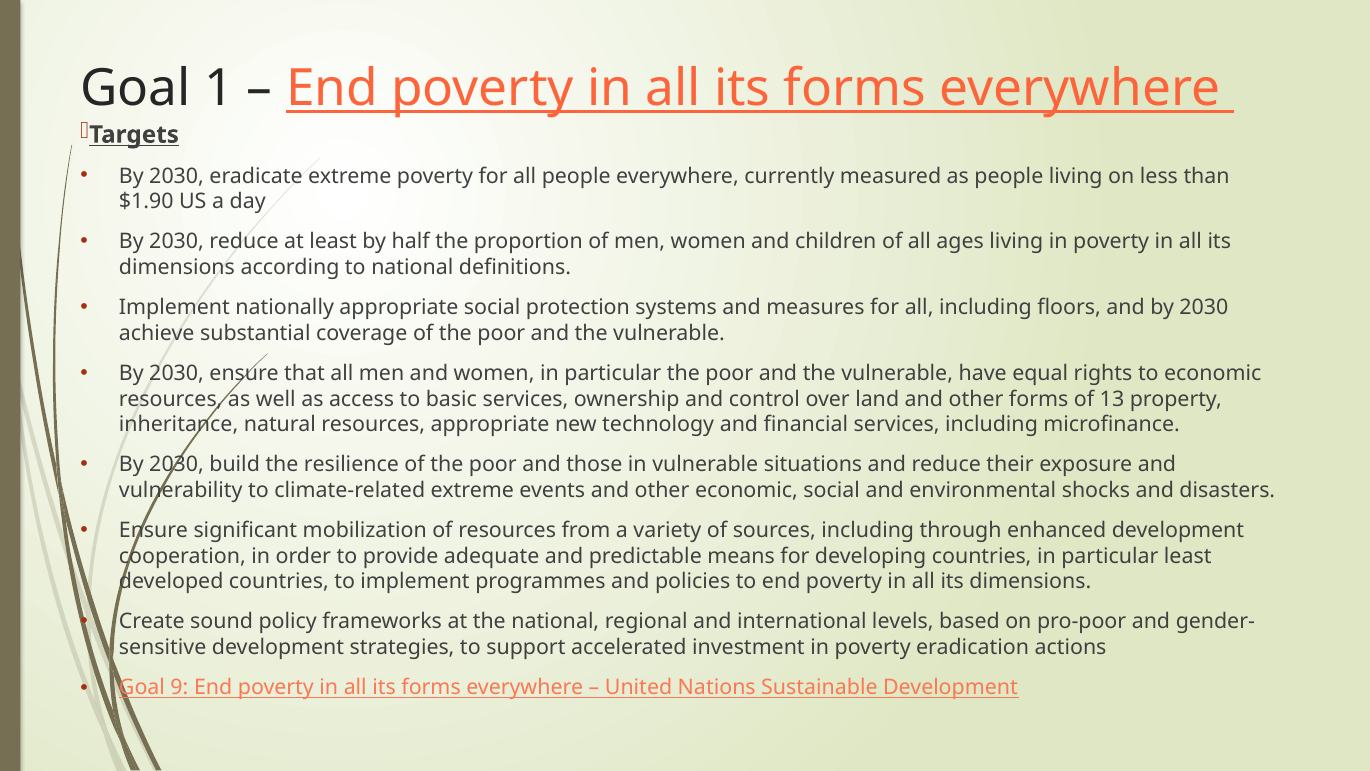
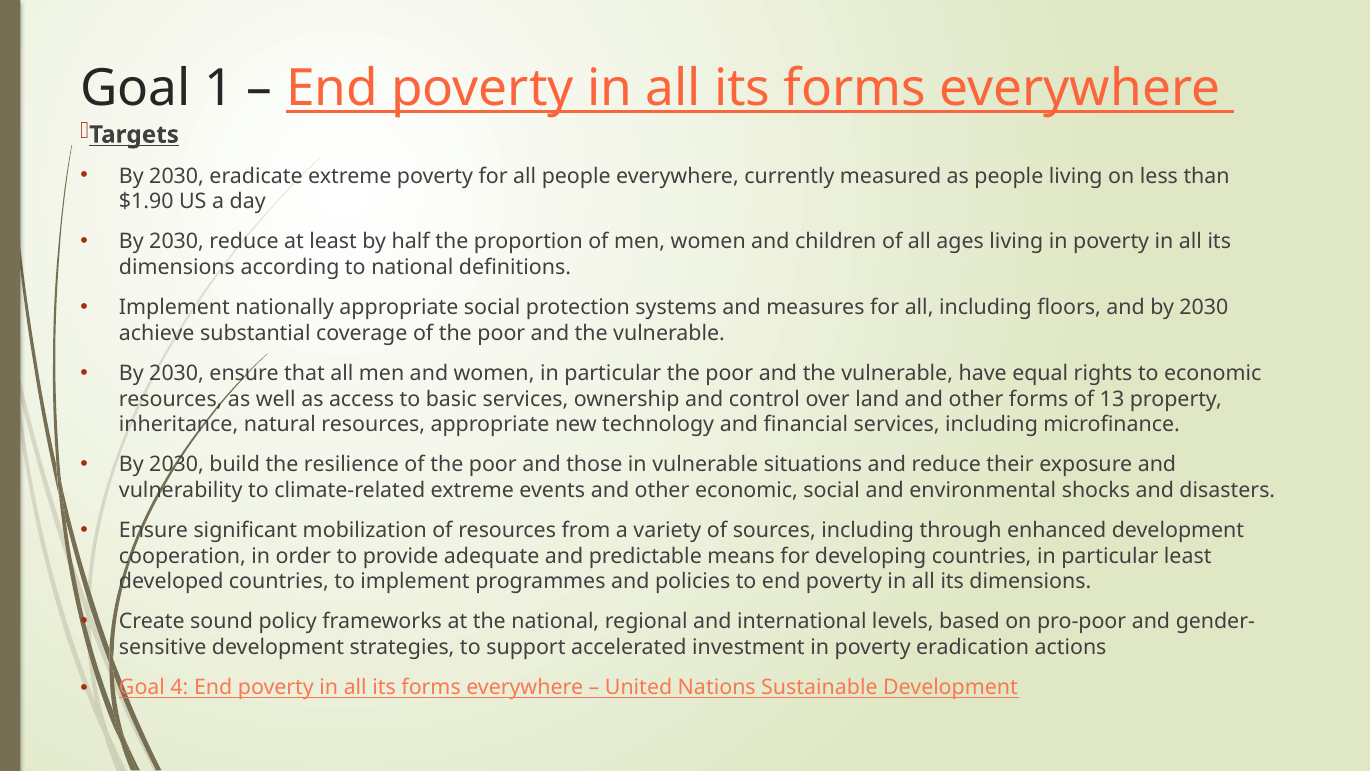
9: 9 -> 4
